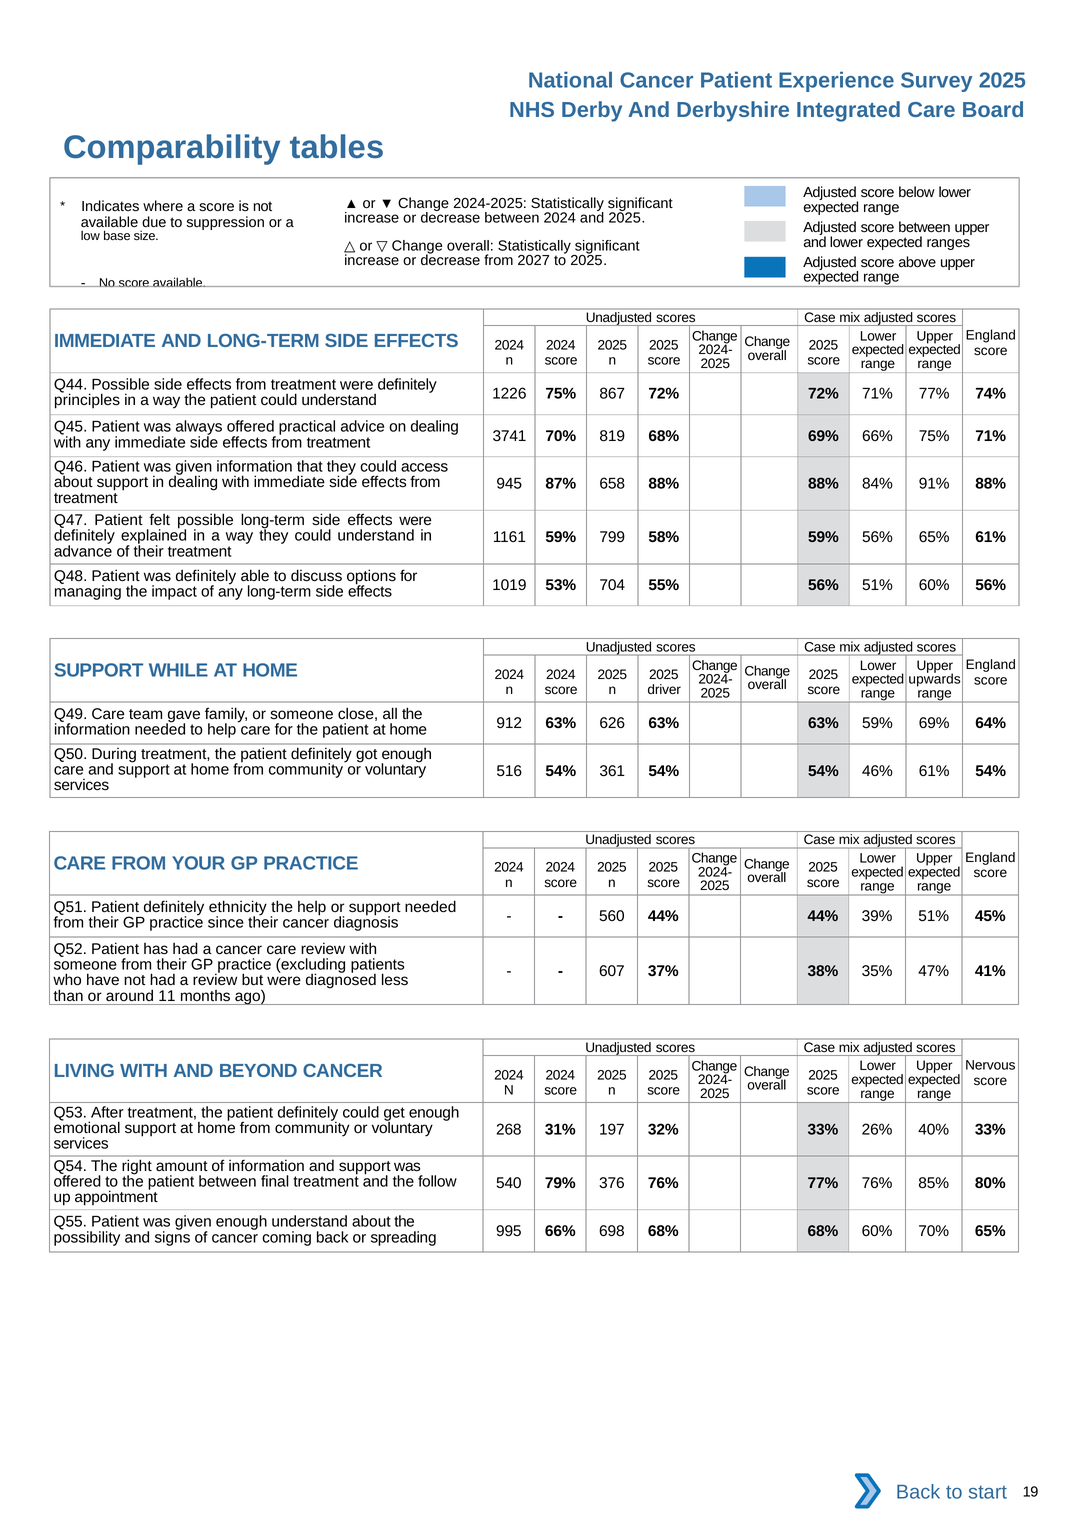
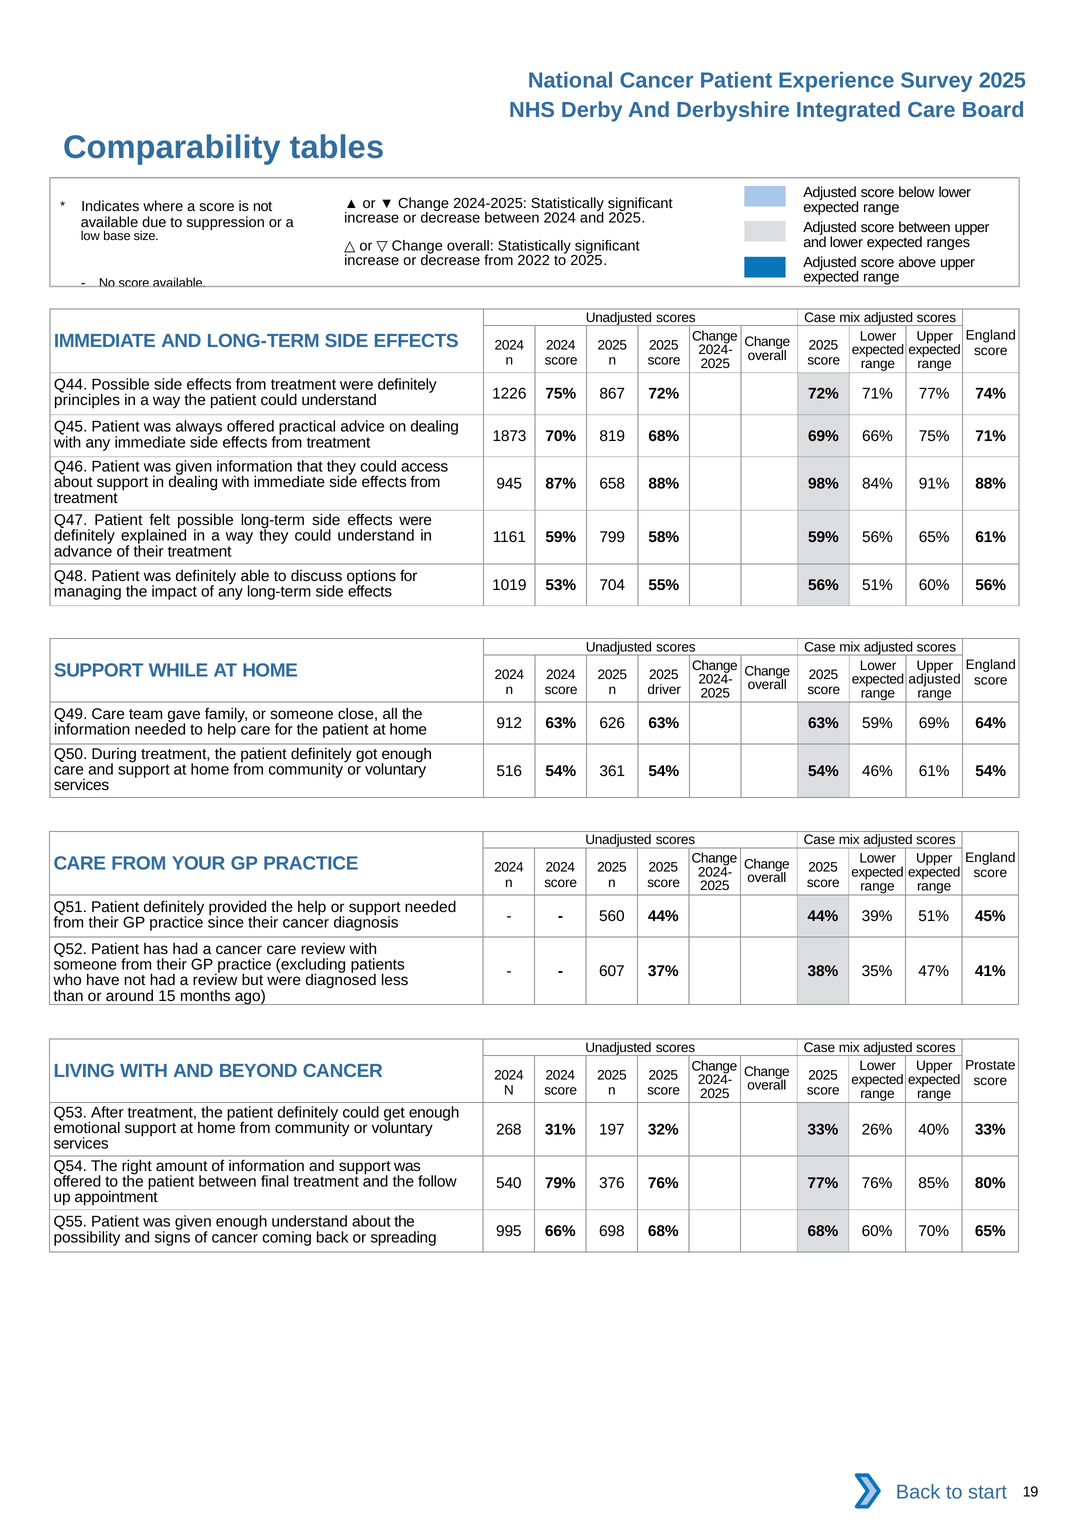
2027: 2027 -> 2022
3741: 3741 -> 1873
88% 88%: 88% -> 98%
upwards at (935, 679): upwards -> adjusted
ethnicity: ethnicity -> provided
11: 11 -> 15
Nervous: Nervous -> Prostate
